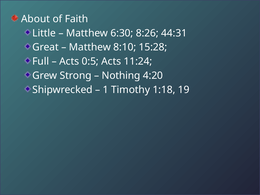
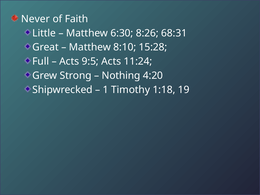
About: About -> Never
44:31: 44:31 -> 68:31
0:5: 0:5 -> 9:5
